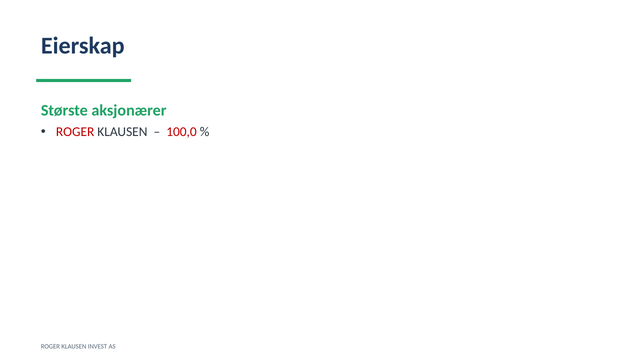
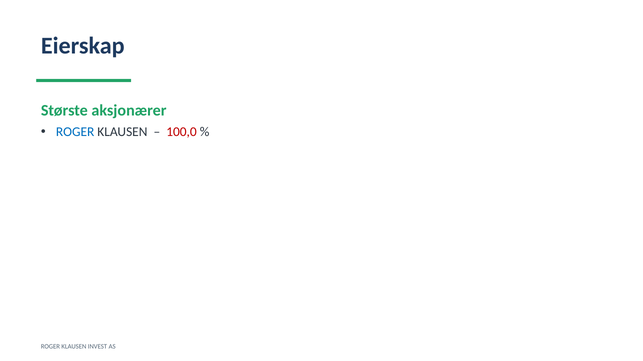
ROGER at (75, 132) colour: red -> blue
